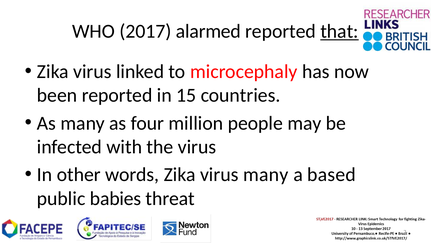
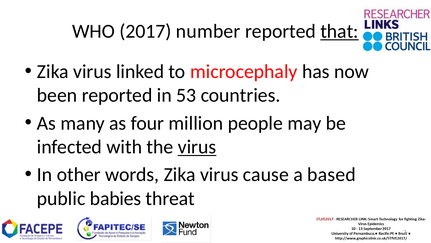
alarmed: alarmed -> number
15: 15 -> 53
virus at (197, 147) underline: none -> present
virus many: many -> cause
